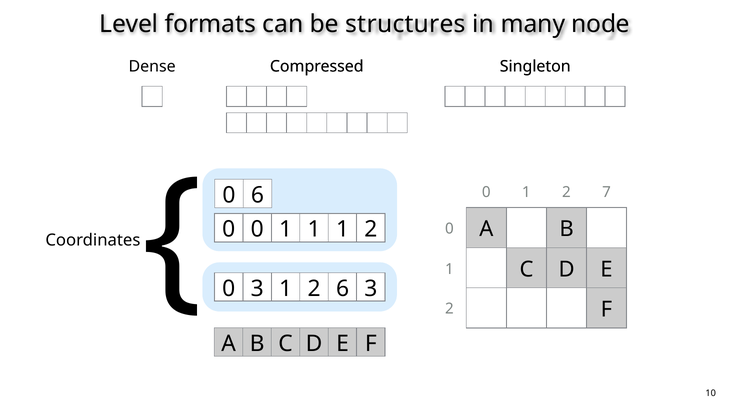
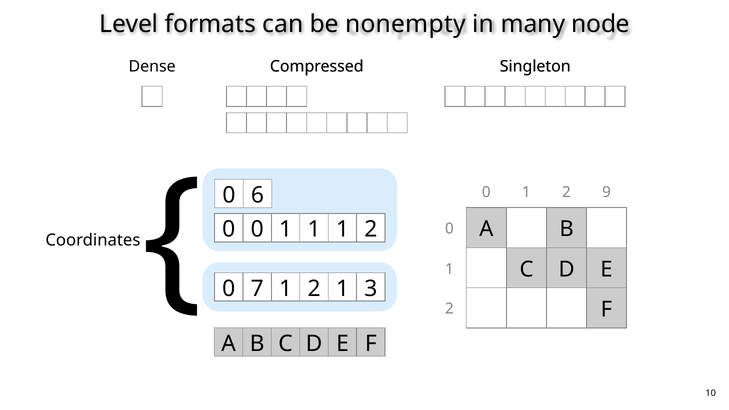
structures: structures -> nonempty
7: 7 -> 9
0 3: 3 -> 7
6 at (343, 289): 6 -> 1
